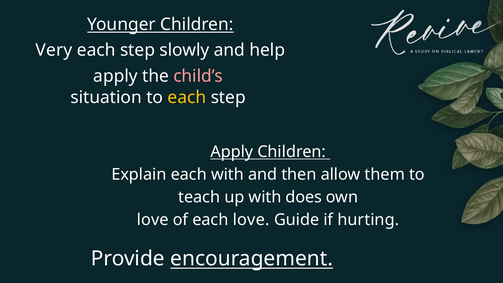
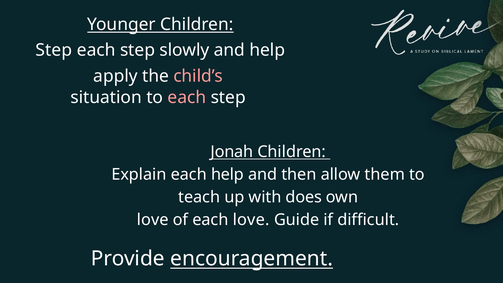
Very at (54, 50): Very -> Step
each at (187, 97) colour: yellow -> pink
Apply at (232, 152): Apply -> Jonah
each with: with -> help
hurting: hurting -> difﬁcult
